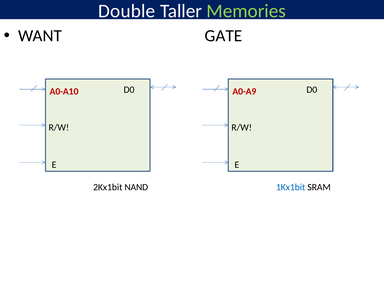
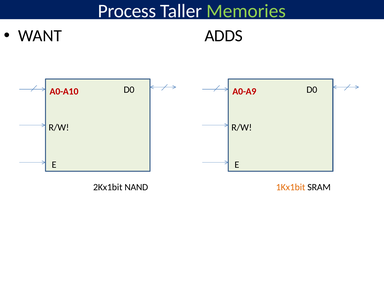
Double: Double -> Process
GATE: GATE -> ADDS
1Kx1bit colour: blue -> orange
